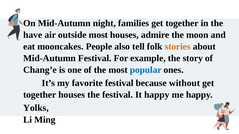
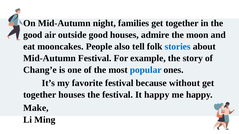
have at (33, 35): have -> good
outside most: most -> good
stories colour: orange -> blue
Yolks: Yolks -> Make
